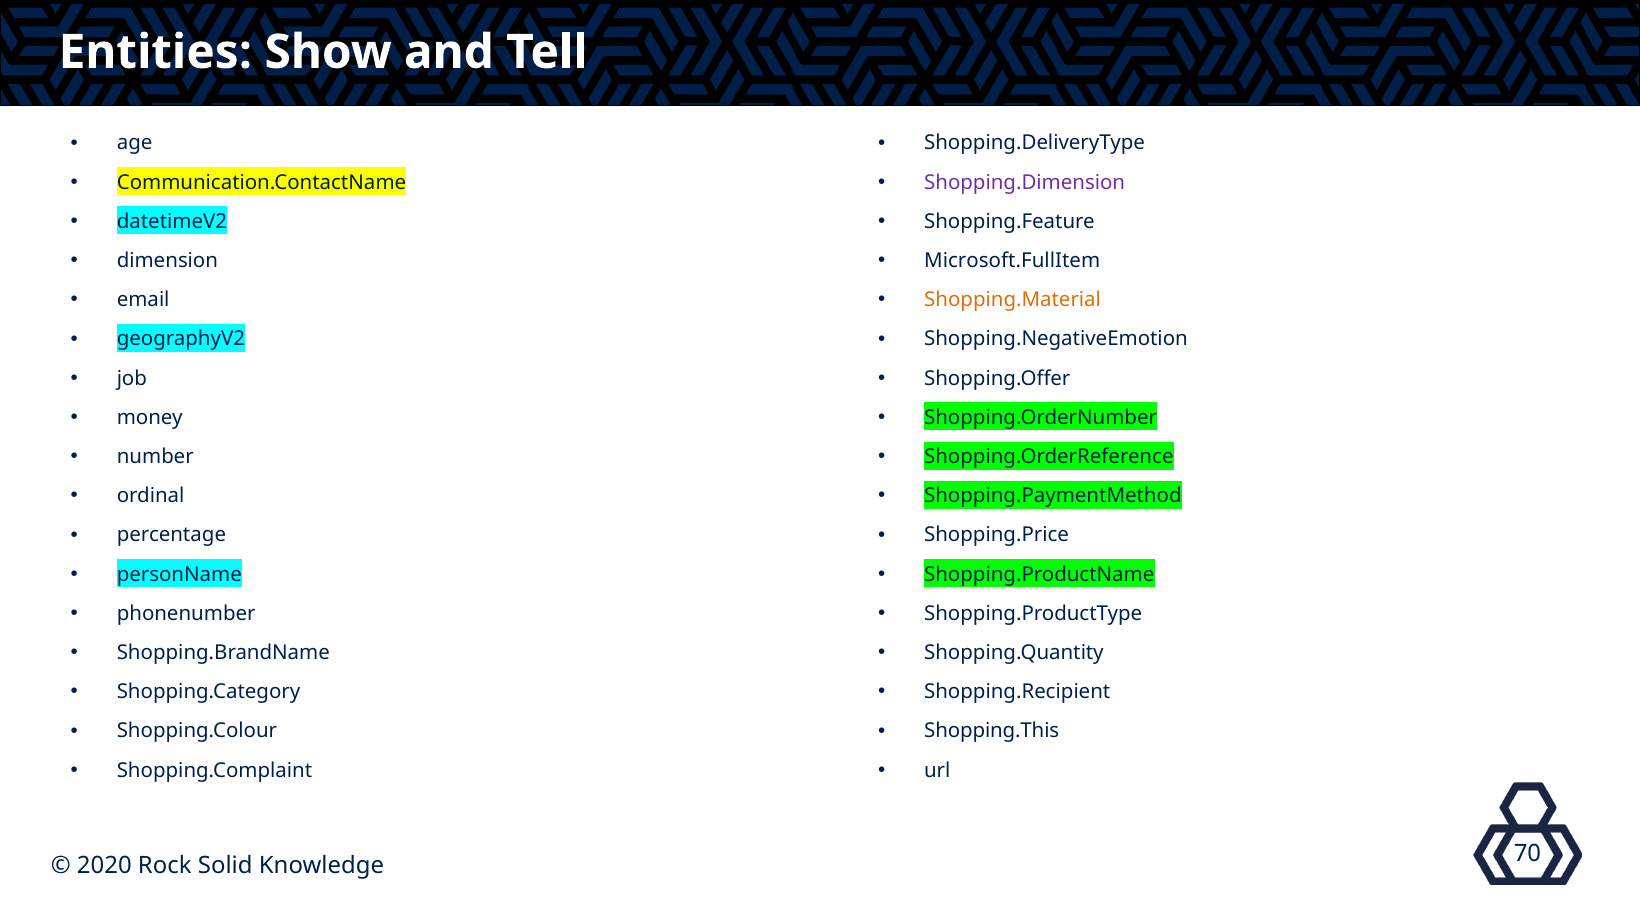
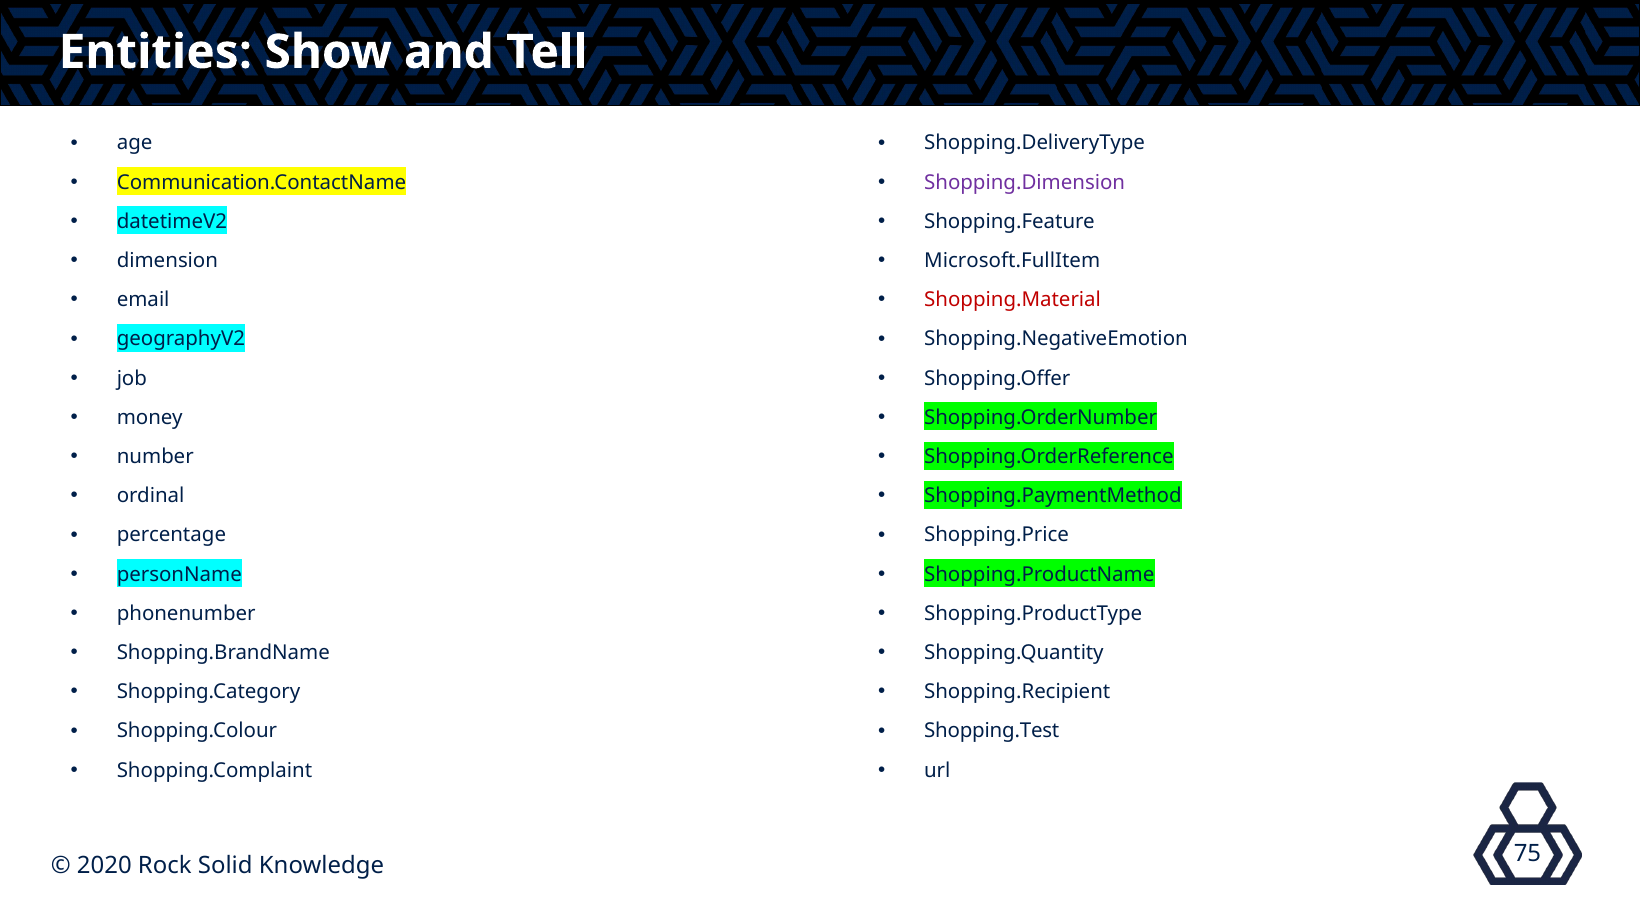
Shopping.Material colour: orange -> red
Shopping.This: Shopping.This -> Shopping.Test
70: 70 -> 75
